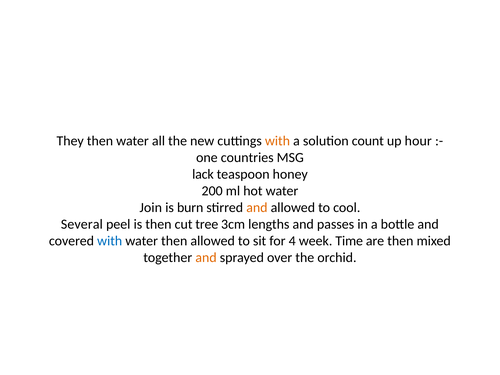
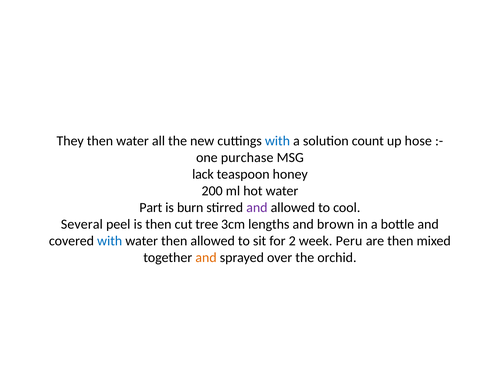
with at (277, 141) colour: orange -> blue
hour: hour -> hose
countries: countries -> purchase
Join: Join -> Part
and at (257, 208) colour: orange -> purple
passes: passes -> brown
4: 4 -> 2
Time: Time -> Peru
